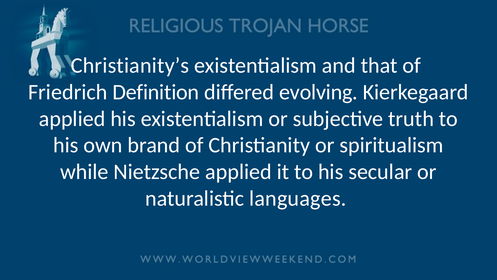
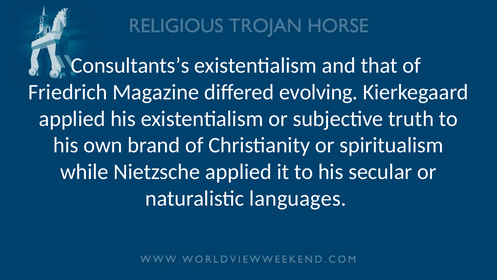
Christianity’s: Christianity’s -> Consultants’s
Definition: Definition -> Magazine
